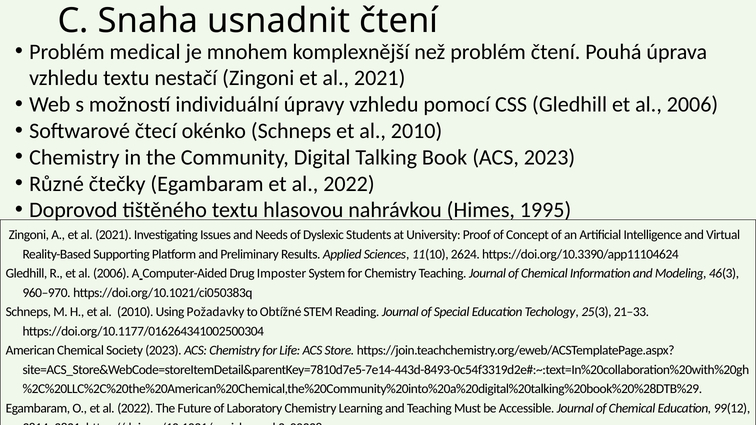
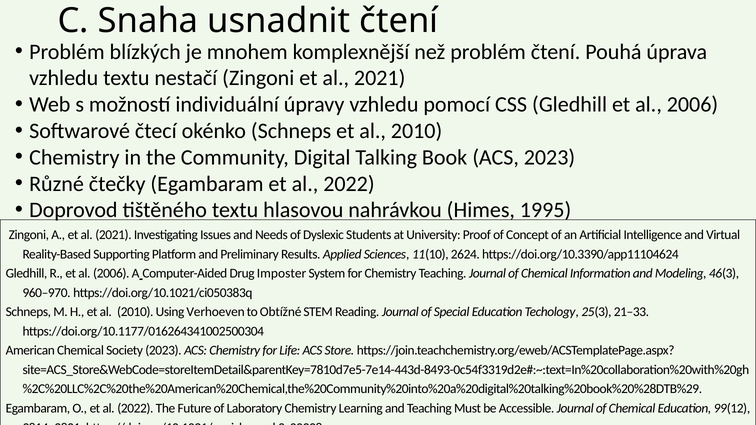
medical: medical -> blízkých
Požadavky: Požadavky -> Verhoeven
